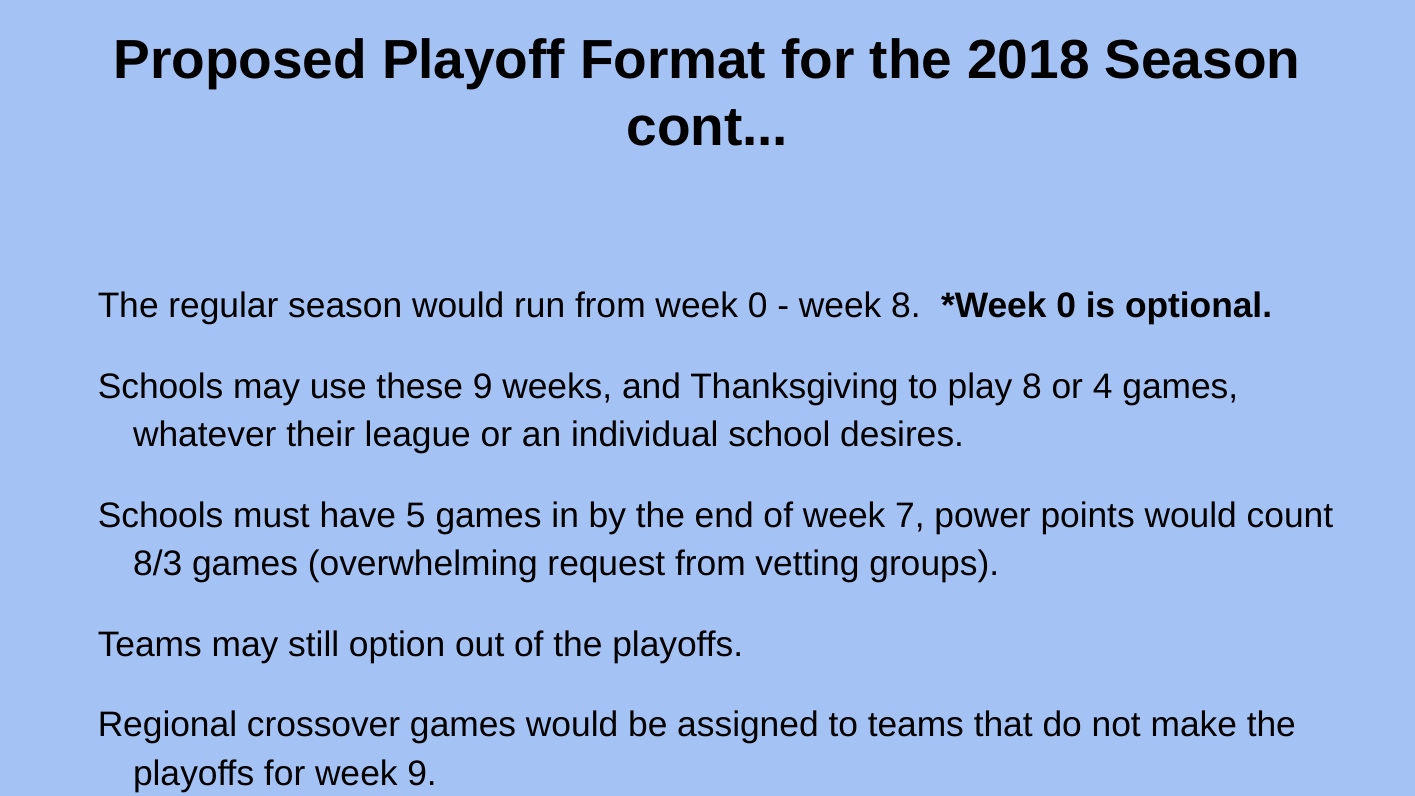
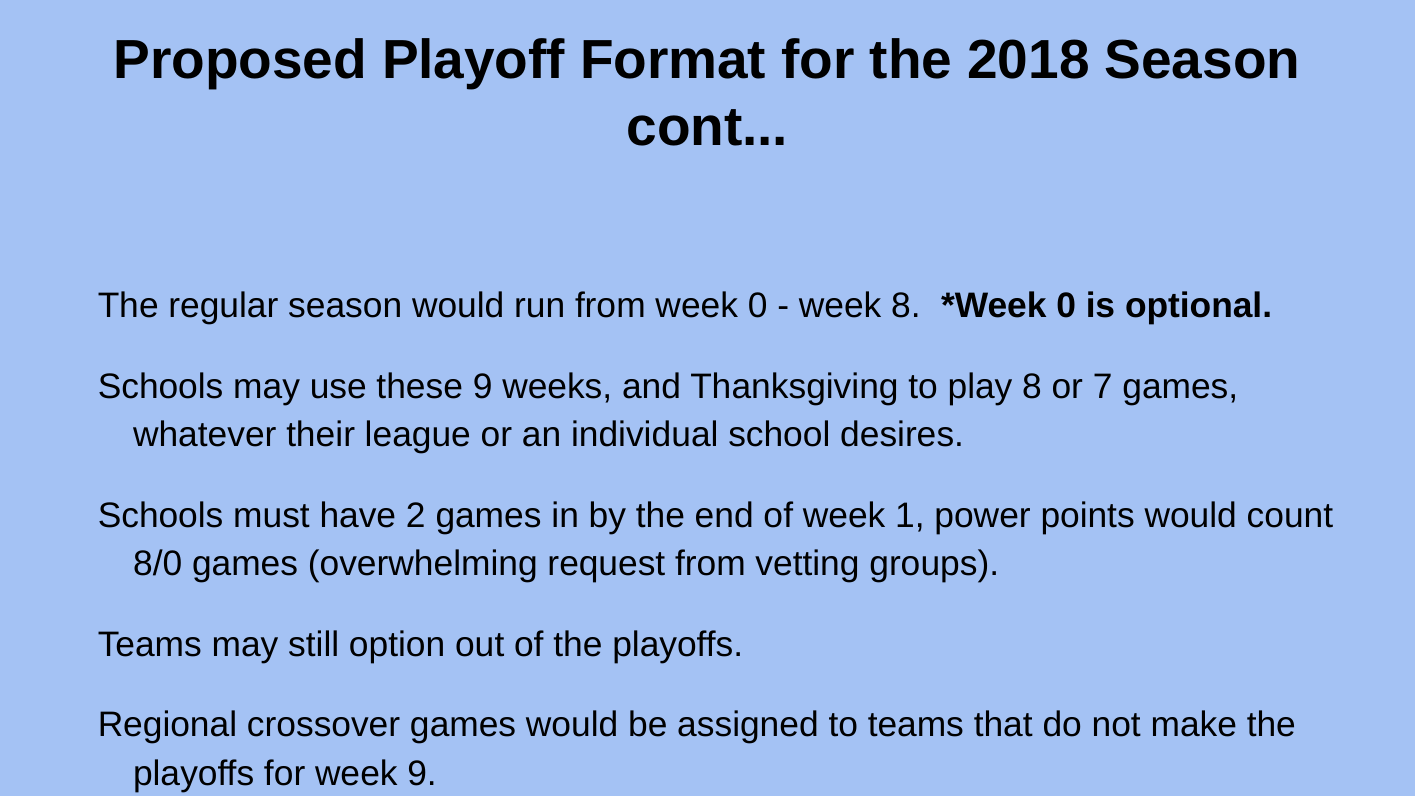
4: 4 -> 7
5: 5 -> 2
7: 7 -> 1
8/3: 8/3 -> 8/0
